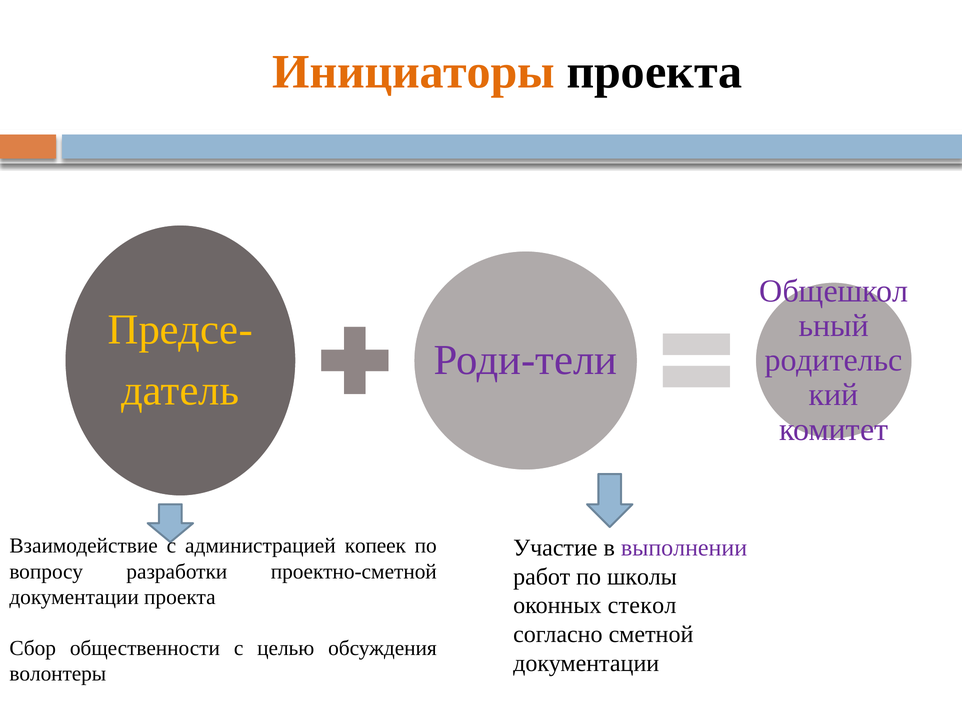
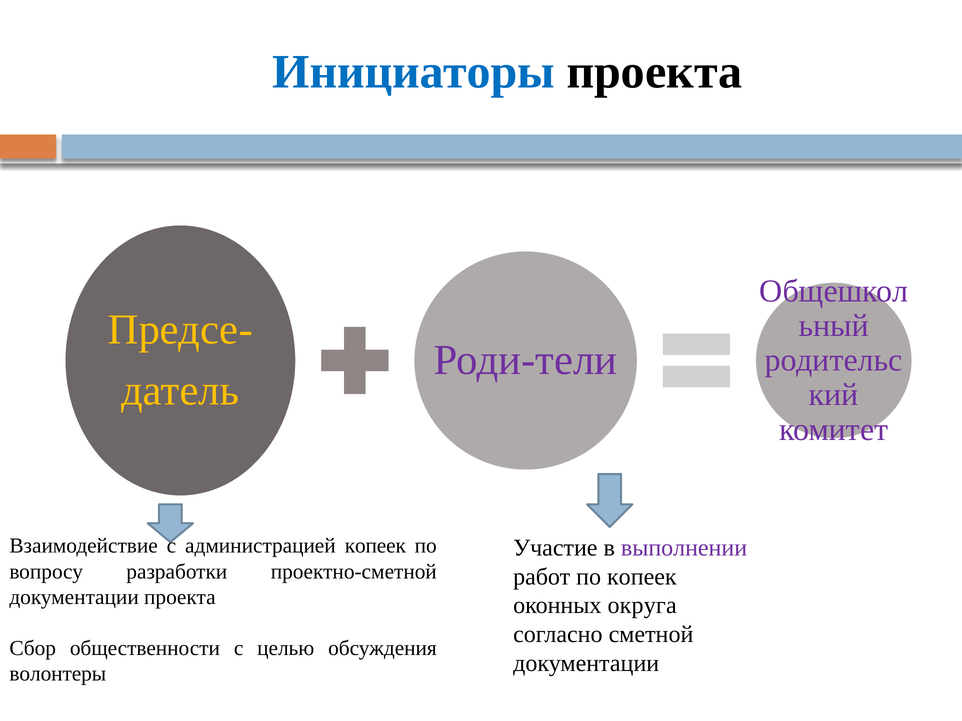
Инициаторы colour: orange -> blue
по школы: школы -> копеек
стекол: стекол -> округа
